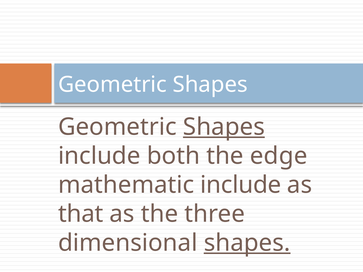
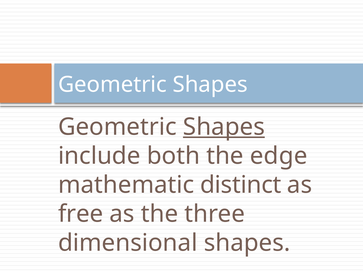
mathematic include: include -> distinct
that: that -> free
shapes at (247, 243) underline: present -> none
